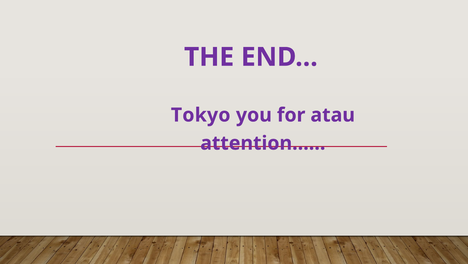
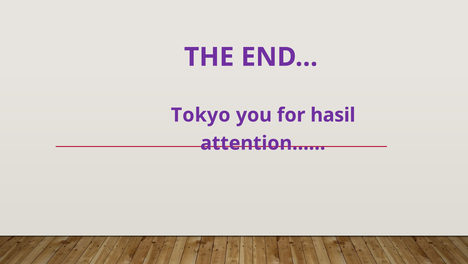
atau: atau -> hasil
